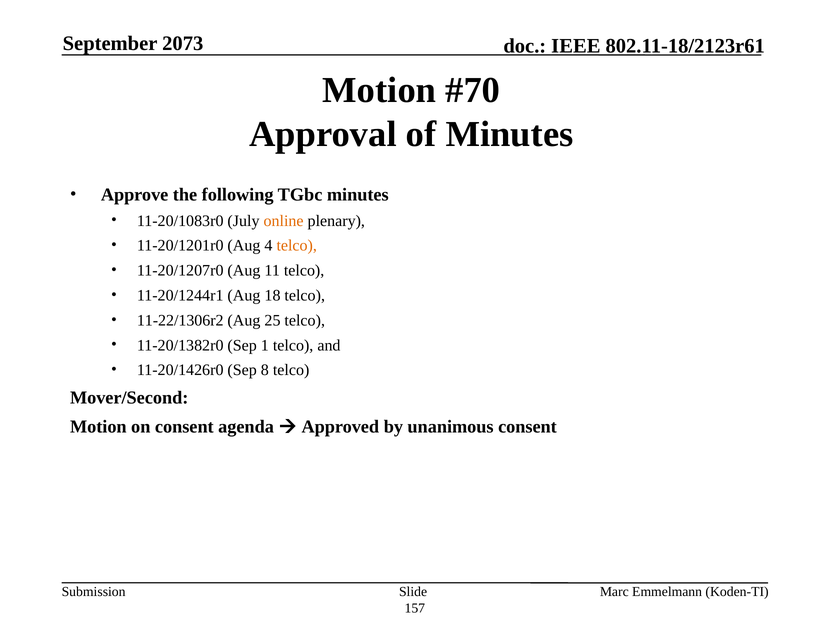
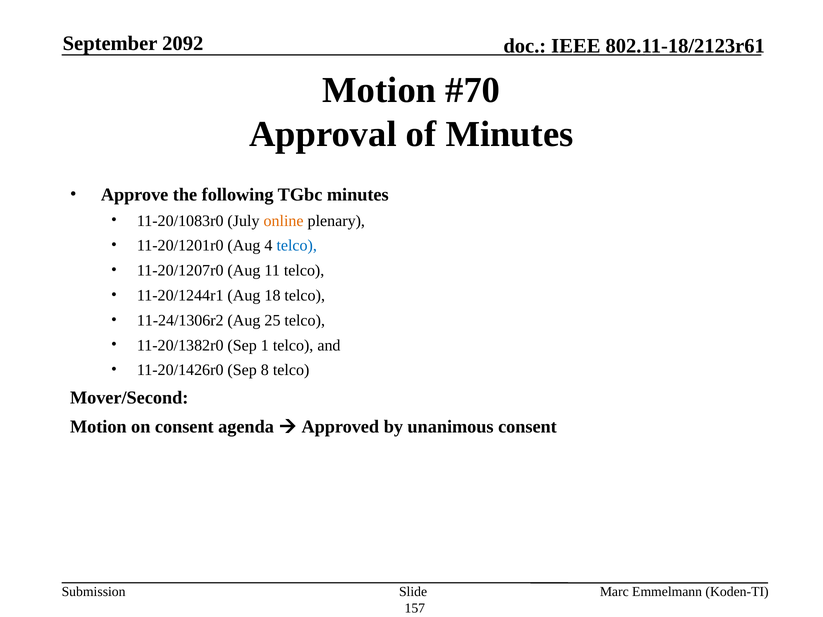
2073: 2073 -> 2092
telco at (297, 246) colour: orange -> blue
11-22/1306r2: 11-22/1306r2 -> 11-24/1306r2
